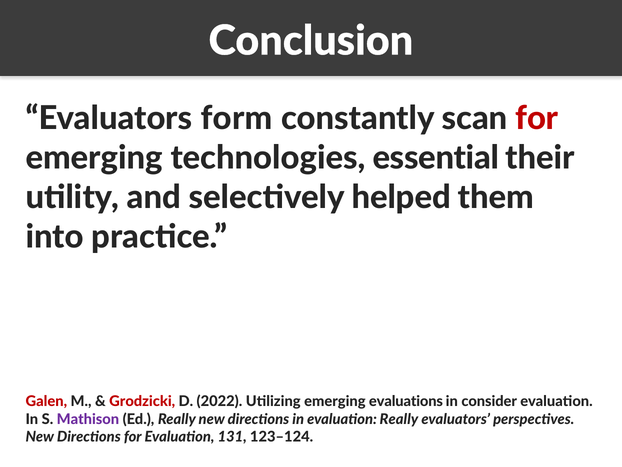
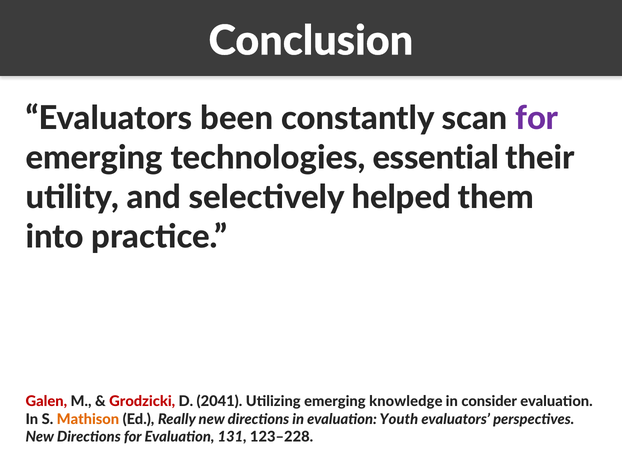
form: form -> been
for at (537, 118) colour: red -> purple
2022: 2022 -> 2041
evaluations: evaluations -> knowledge
Mathison colour: purple -> orange
evaluation Really: Really -> Youth
123–124: 123–124 -> 123–228
